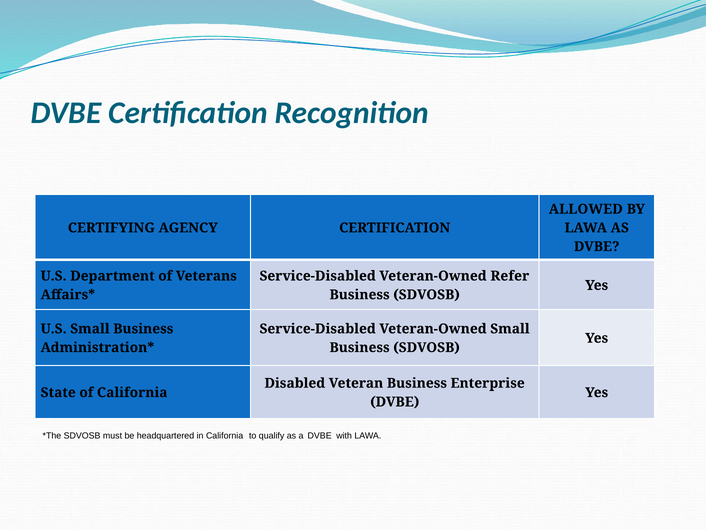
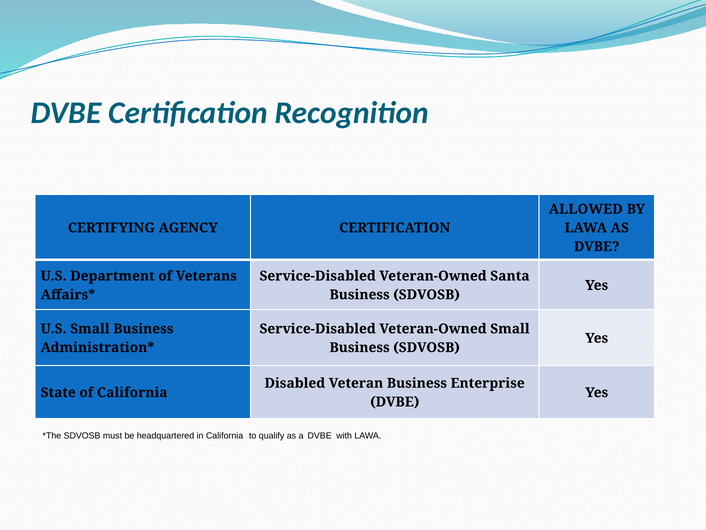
Refer: Refer -> Santa
